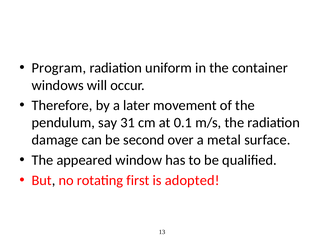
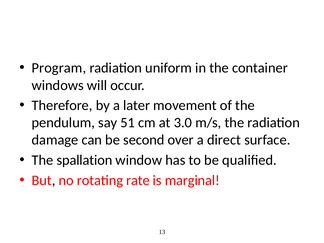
31: 31 -> 51
0.1: 0.1 -> 3.0
metal: metal -> direct
appeared: appeared -> spallation
first: first -> rate
adopted: adopted -> marginal
